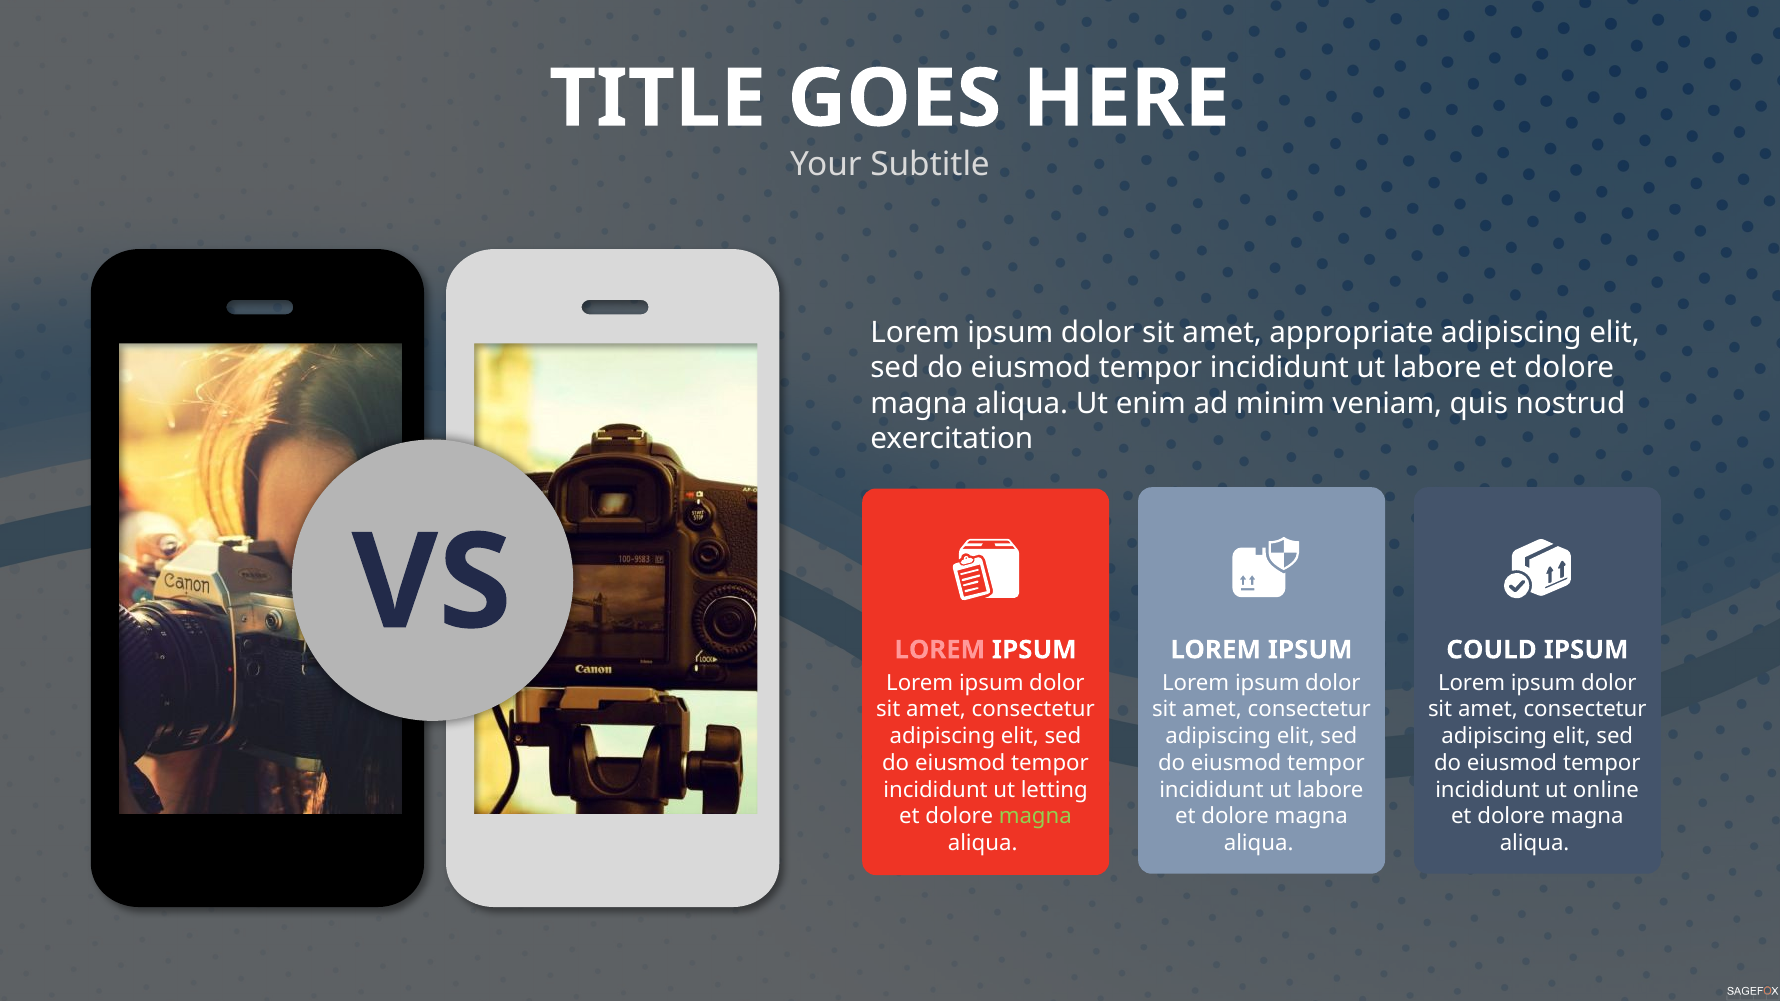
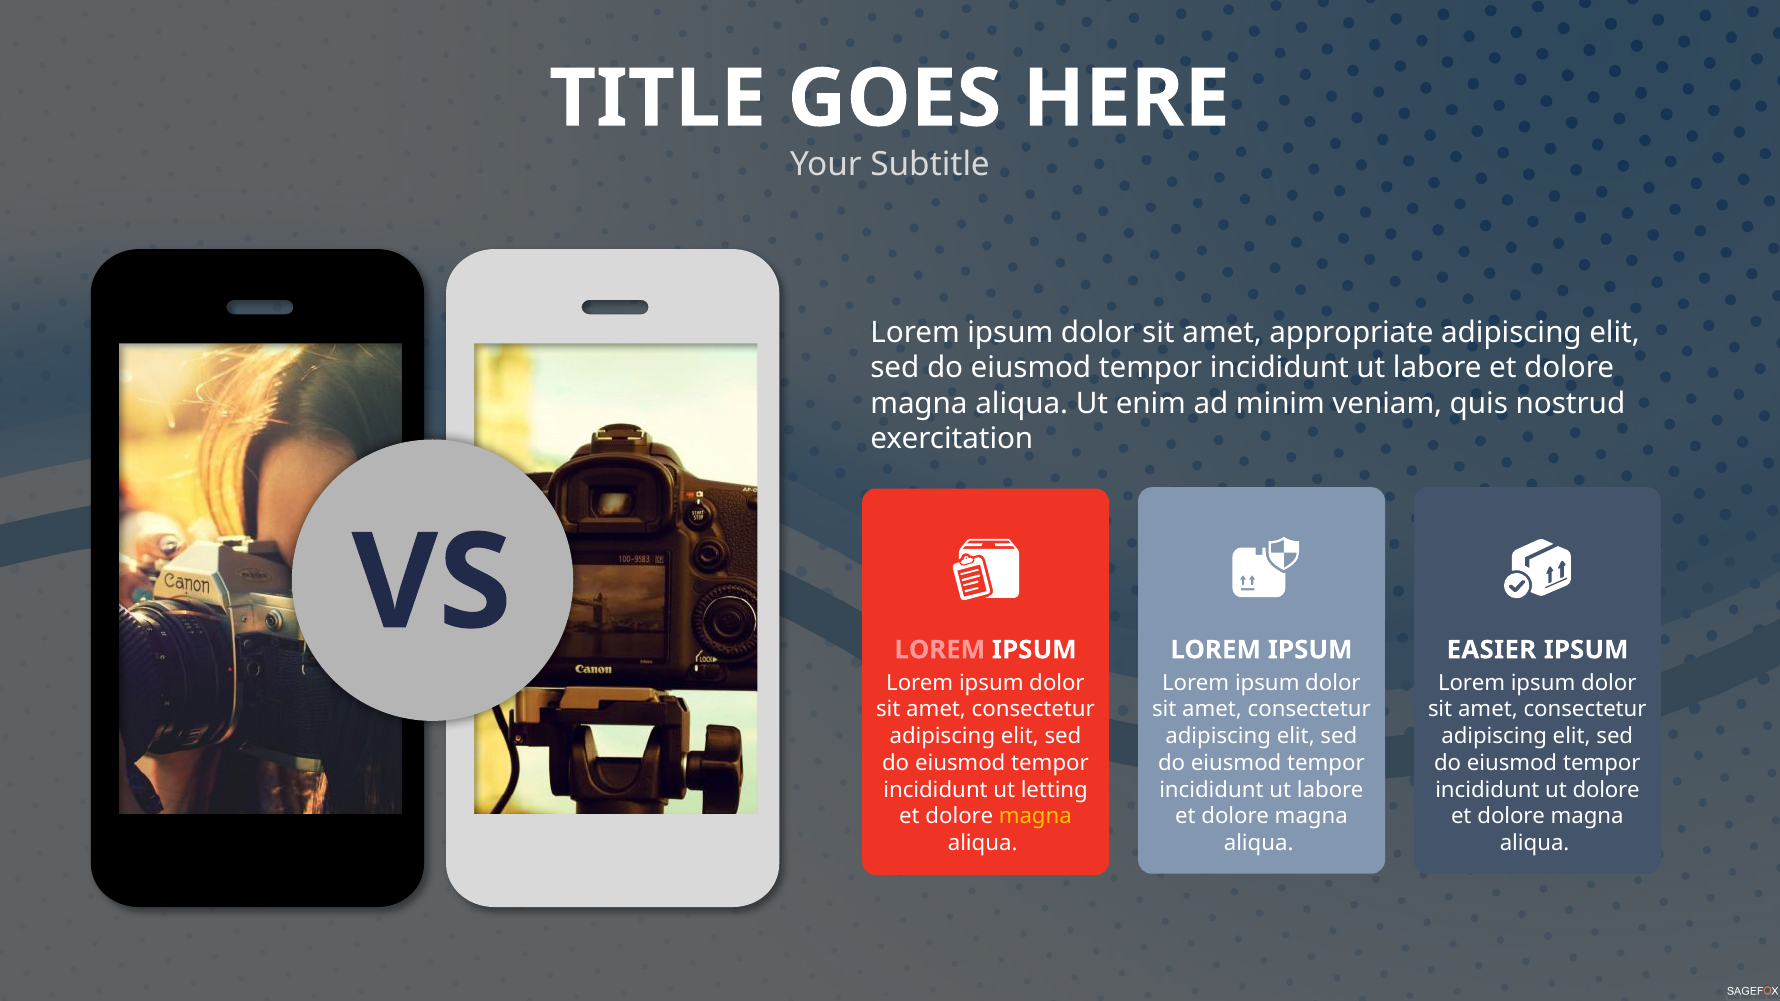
COULD: COULD -> EASIER
ut online: online -> dolore
magna at (1035, 817) colour: light green -> yellow
